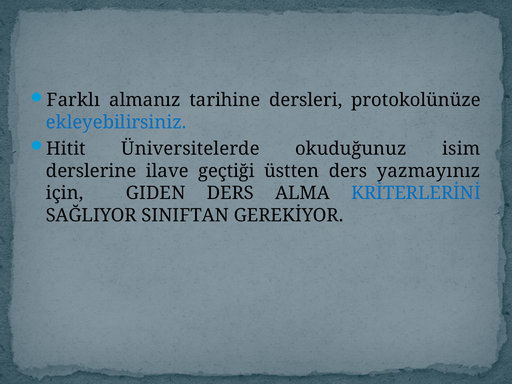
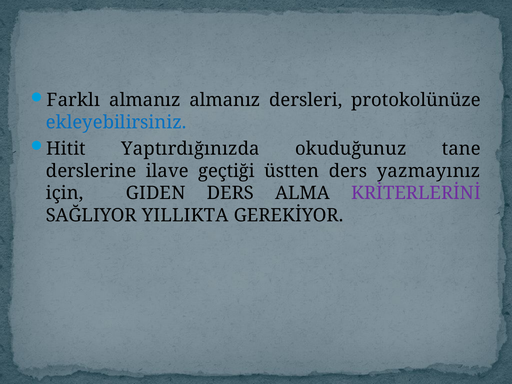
almanız tarihine: tarihine -> almanız
Üniversitelerde: Üniversitelerde -> Yaptırdığınızda
isim: isim -> tane
KRİTERLERİNİ colour: blue -> purple
SINIFTAN: SINIFTAN -> YILLIKTA
